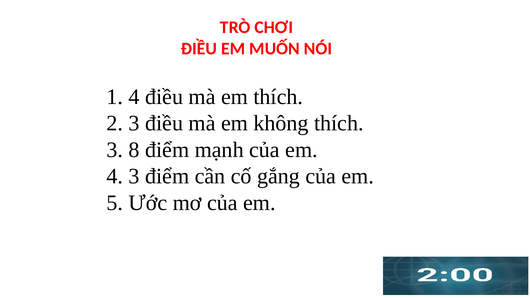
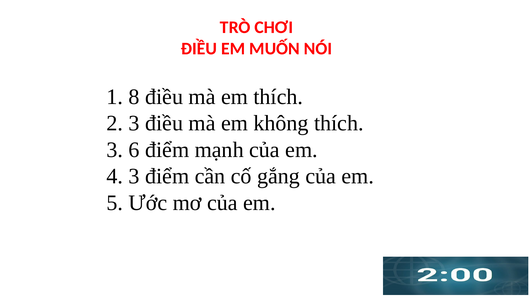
1 4: 4 -> 8
8: 8 -> 6
